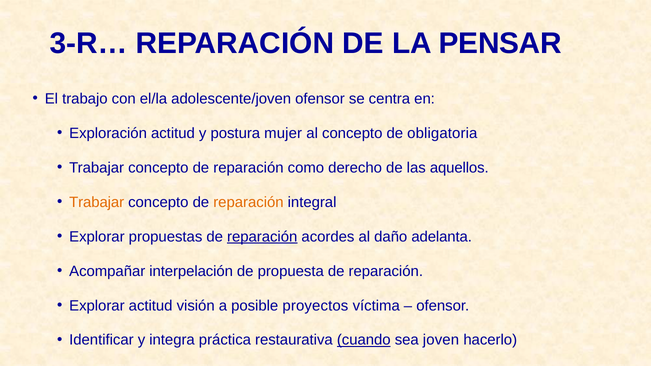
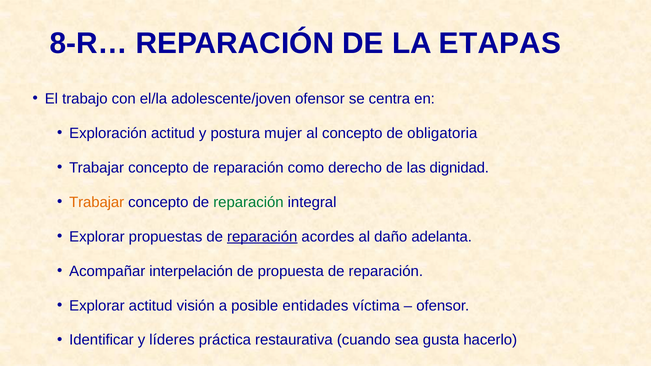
3-R…: 3-R… -> 8-R…
PENSAR: PENSAR -> ETAPAS
aquellos: aquellos -> dignidad
reparación at (248, 202) colour: orange -> green
proyectos: proyectos -> entidades
integra: integra -> líderes
cuando underline: present -> none
joven: joven -> gusta
